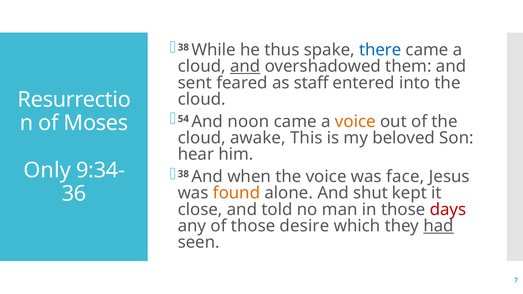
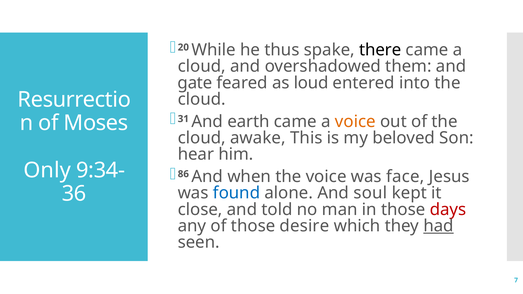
38 at (183, 47): 38 -> 20
there colour: blue -> black
and at (245, 66) underline: present -> none
sent: sent -> gate
staff: staff -> loud
54: 54 -> 31
noon: noon -> earth
38 at (183, 174): 38 -> 86
found colour: orange -> blue
shut: shut -> soul
